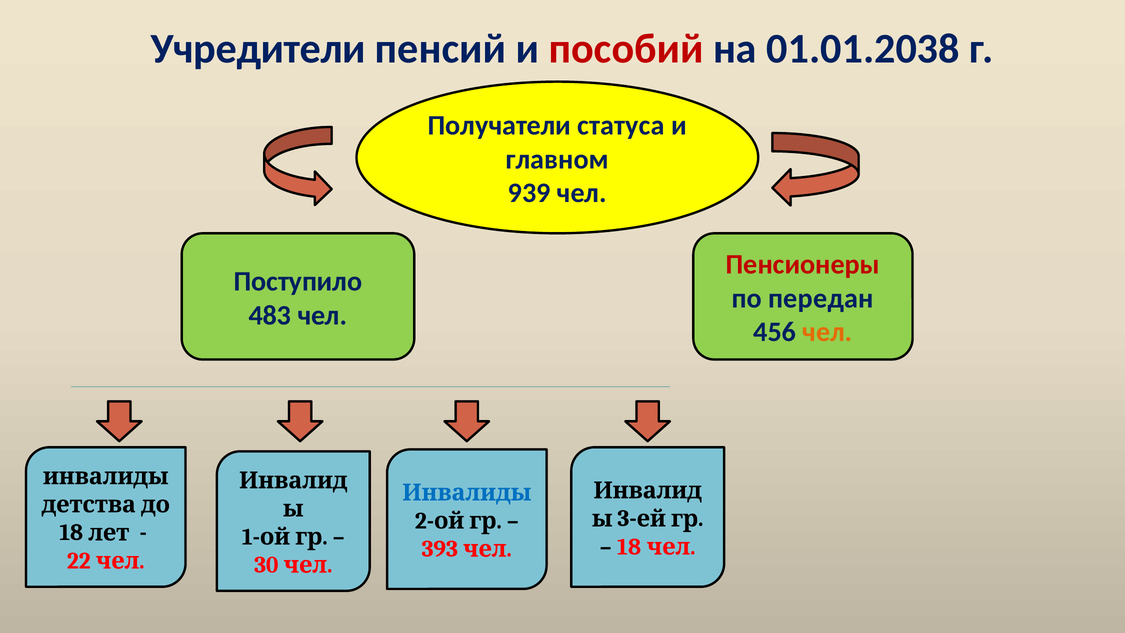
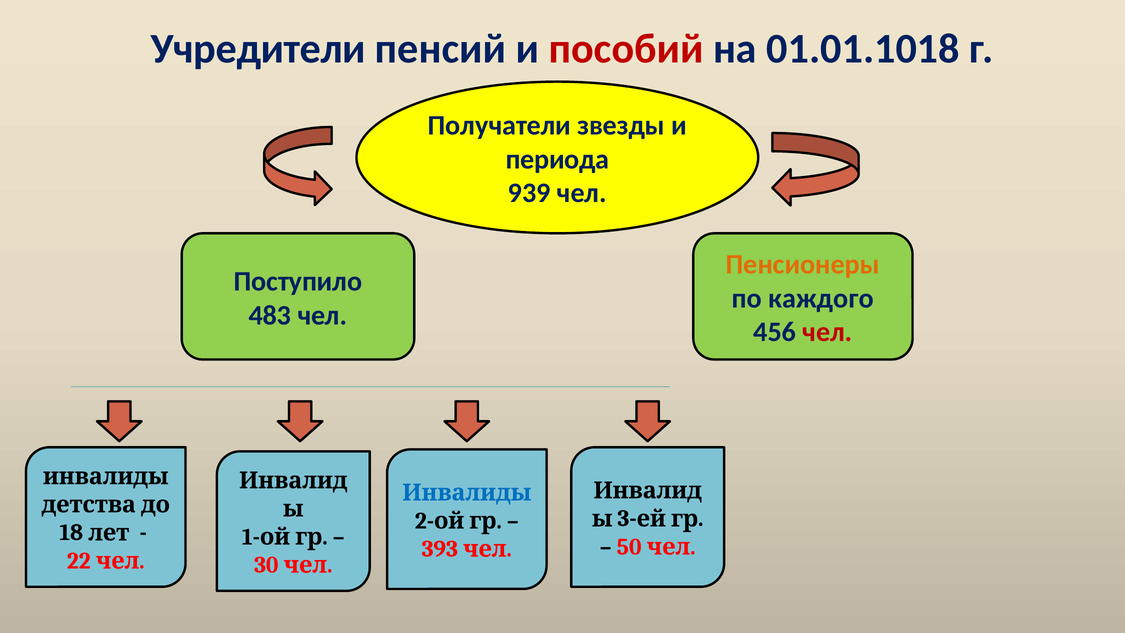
01.01.2038: 01.01.2038 -> 01.01.1018
статуса: статуса -> звезды
главном: главном -> периода
Пенсионеры colour: red -> orange
передан: передан -> каждого
чел at (827, 332) colour: orange -> red
18 at (629, 547): 18 -> 50
